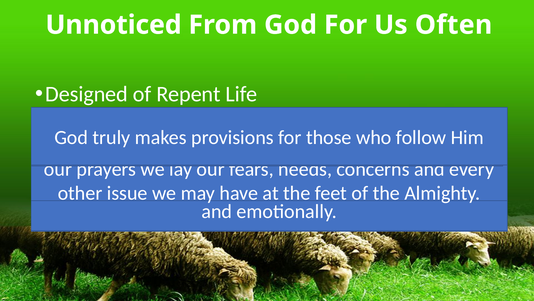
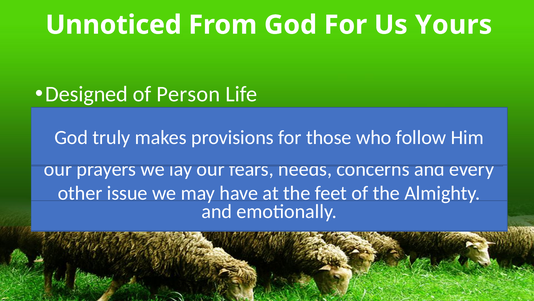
Often: Often -> Yours
of Repent: Repent -> Person
